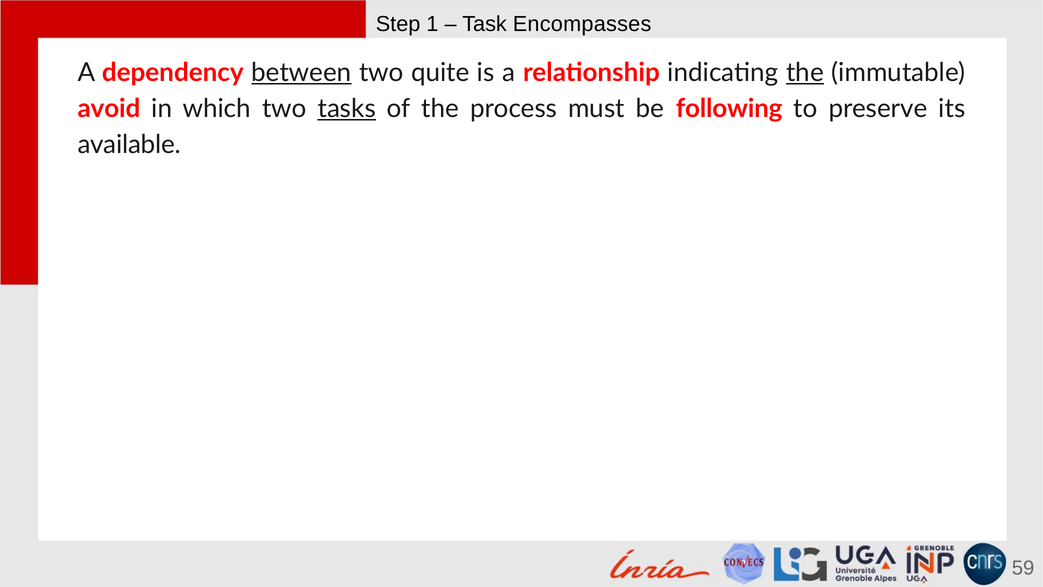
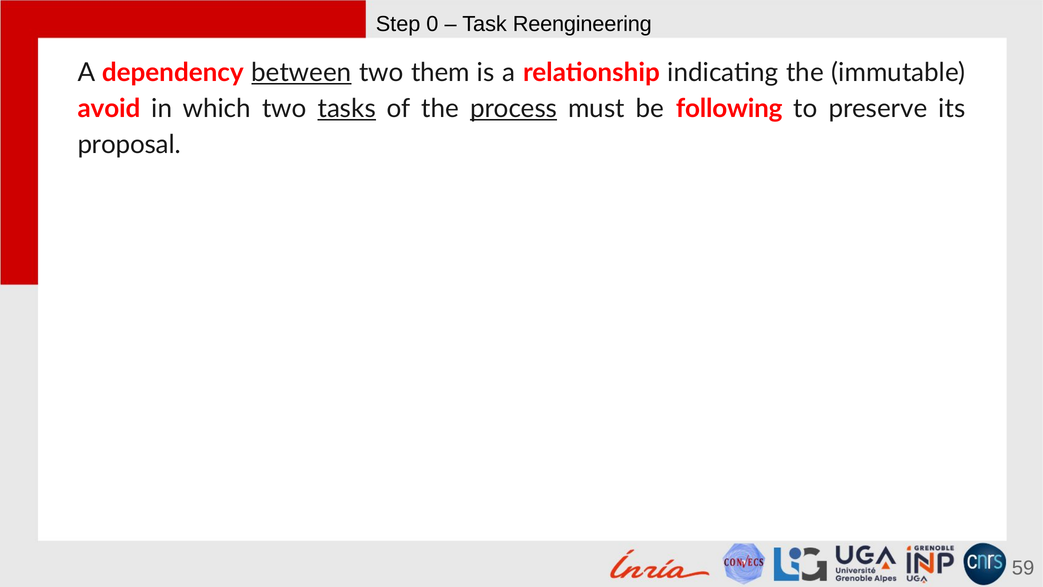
1: 1 -> 0
Encompasses: Encompasses -> Reengineering
quite: quite -> them
the at (805, 72) underline: present -> none
process underline: none -> present
available: available -> proposal
